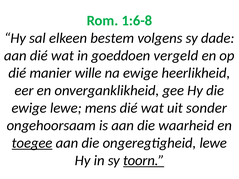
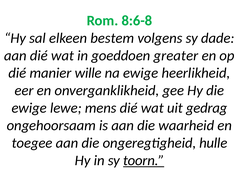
1:6-8: 1:6-8 -> 8:6-8
vergeld: vergeld -> greater
sonder: sonder -> gedrag
toegee underline: present -> none
ongeregtigheid lewe: lewe -> hulle
